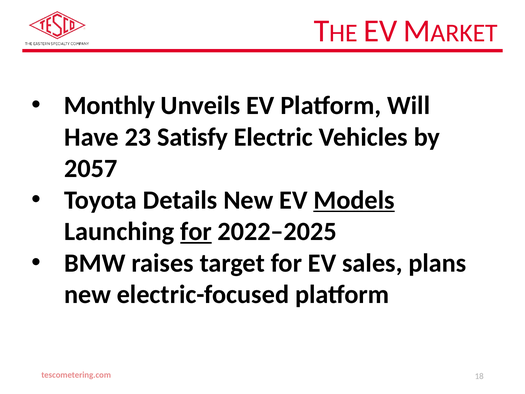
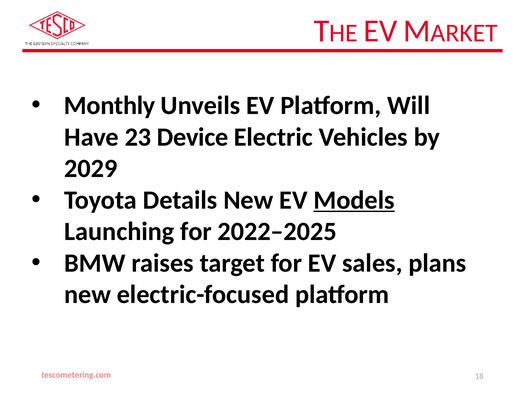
Satisfy: Satisfy -> Device
2057: 2057 -> 2029
for at (196, 231) underline: present -> none
